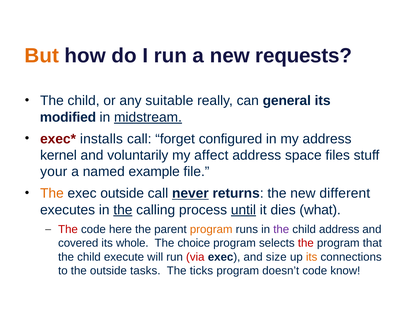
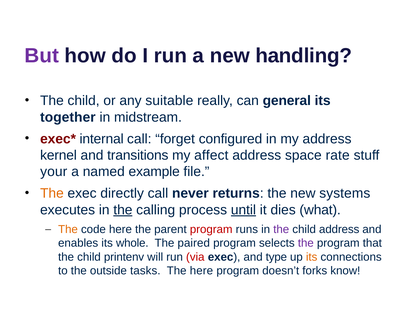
But colour: orange -> purple
requests: requests -> handling
modified: modified -> together
midstream underline: present -> none
installs: installs -> internal
voluntarily: voluntarily -> transitions
files: files -> rate
exec outside: outside -> directly
never underline: present -> none
different: different -> systems
The at (68, 229) colour: red -> orange
program at (211, 229) colour: orange -> red
covered: covered -> enables
choice: choice -> paired
the at (306, 243) colour: red -> purple
execute: execute -> printenv
size: size -> type
The ticks: ticks -> here
doesn’t code: code -> forks
